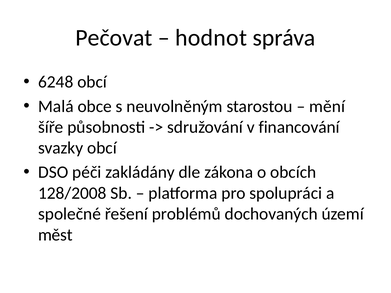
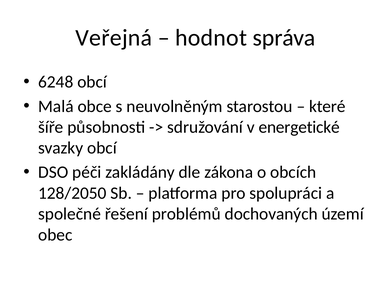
Pečovat: Pečovat -> Veřejná
mění: mění -> které
financování: financování -> energetické
128/2008: 128/2008 -> 128/2050
měst: měst -> obec
